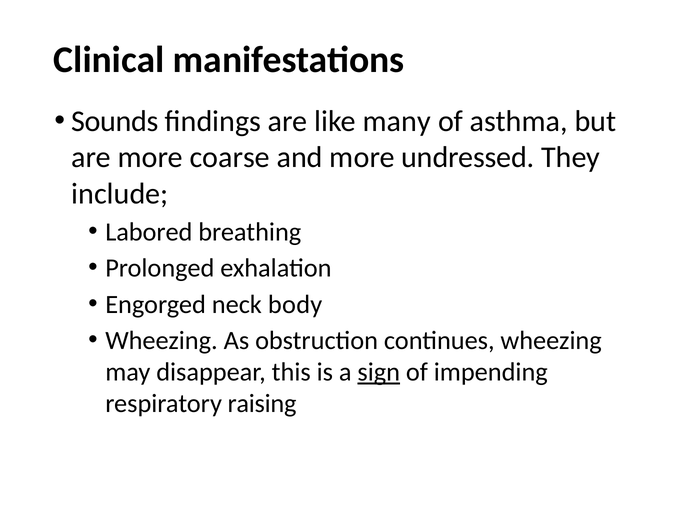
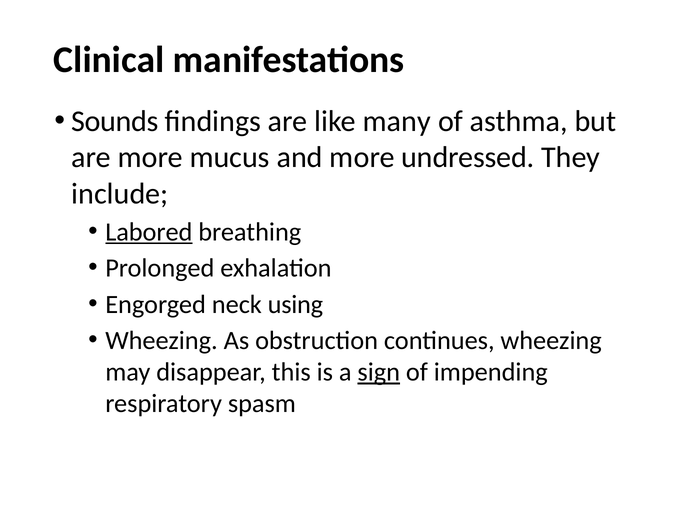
coarse: coarse -> mucus
Labored underline: none -> present
body: body -> using
raising: raising -> spasm
